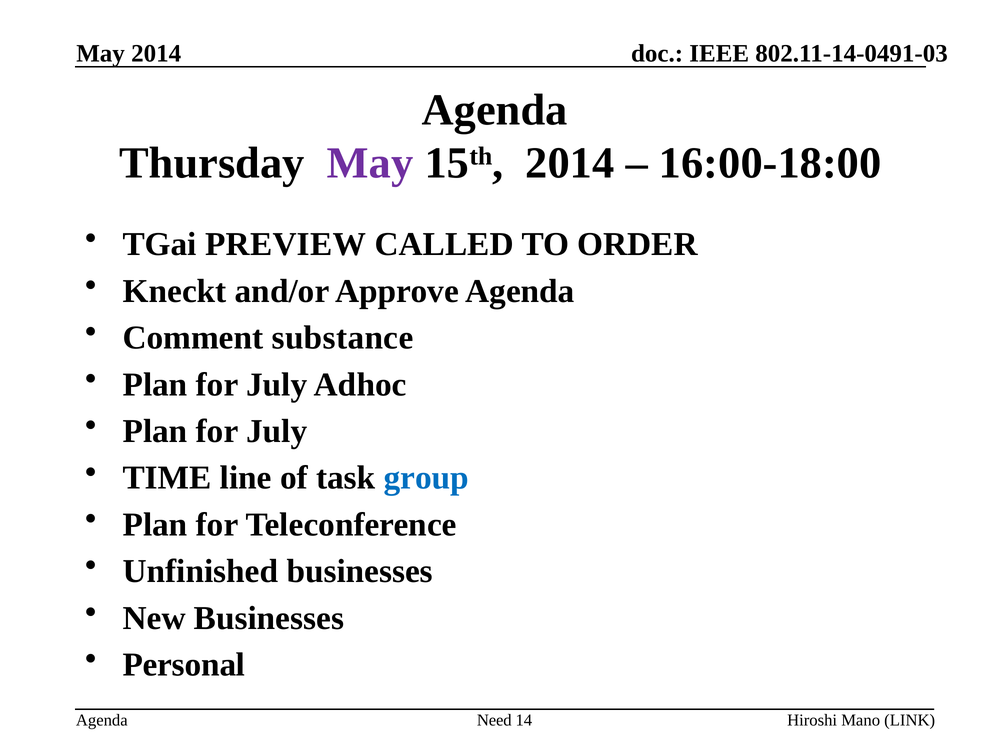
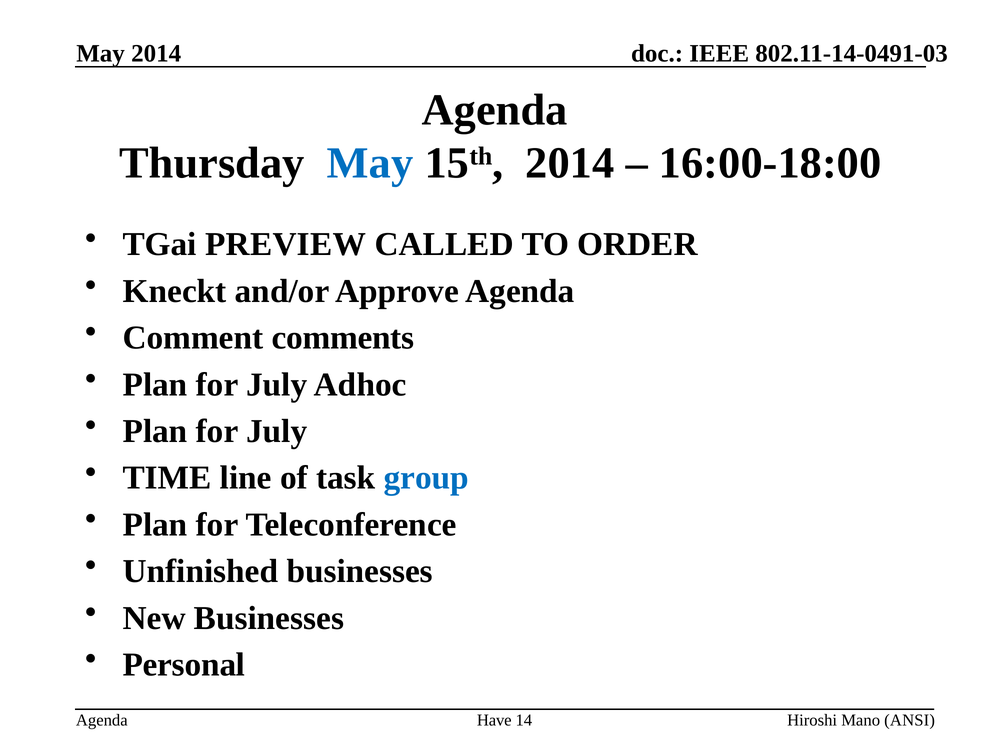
May at (370, 163) colour: purple -> blue
substance: substance -> comments
LINK: LINK -> ANSI
Need: Need -> Have
